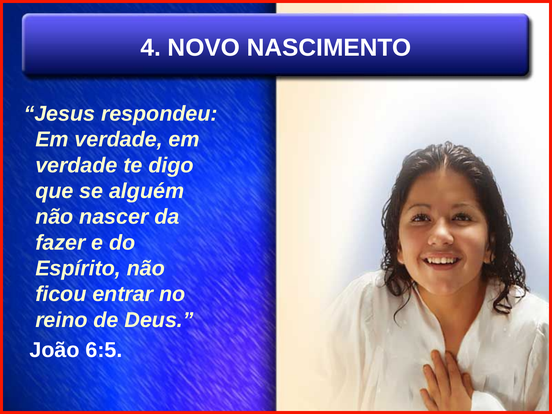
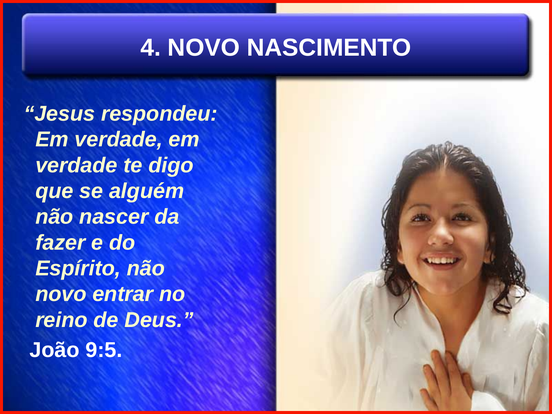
ficou at (61, 294): ficou -> novo
6:5: 6:5 -> 9:5
